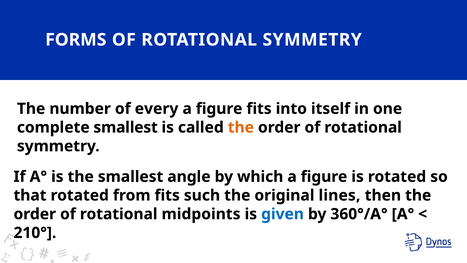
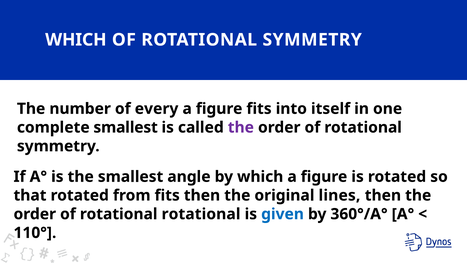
FORMS at (76, 40): FORMS -> WHICH
the at (241, 127) colour: orange -> purple
fits such: such -> then
rotational midpoints: midpoints -> rotational
210°: 210° -> 110°
